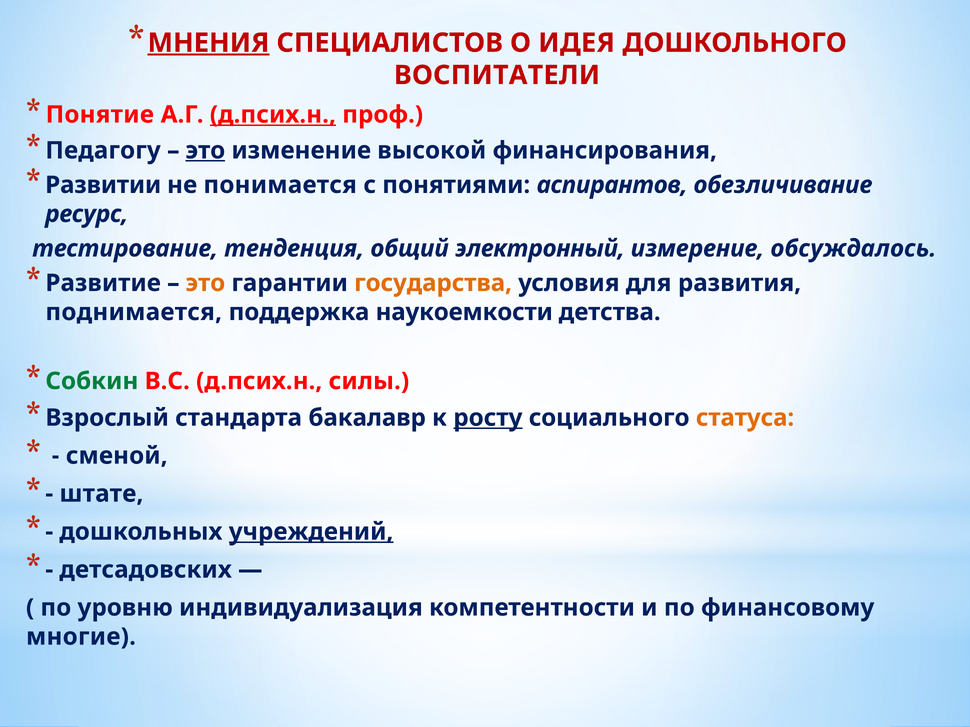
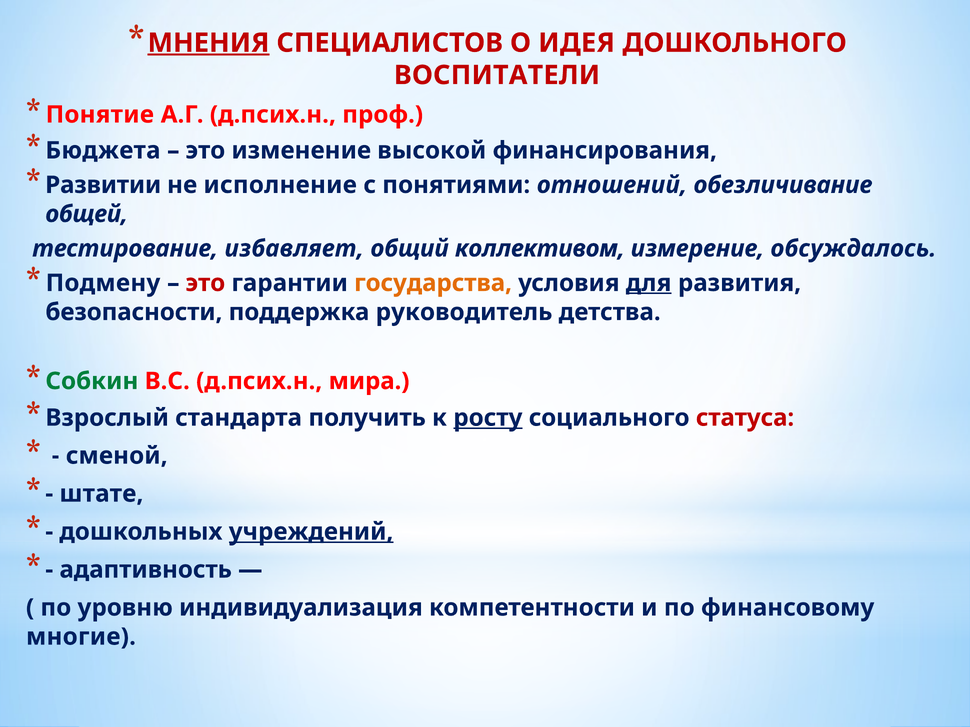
д.псих.н at (273, 115) underline: present -> none
Педагогу: Педагогу -> Бюджета
это at (205, 151) underline: present -> none
понимается: понимается -> исполнение
аспирантов: аспирантов -> отношений
ресурс: ресурс -> общей
тенденция: тенденция -> избавляет
электронный: электронный -> коллективом
Развитие: Развитие -> Подмену
это at (205, 283) colour: orange -> red
для underline: none -> present
поднимается: поднимается -> безопасности
наукоемкости: наукоемкости -> руководитель
силы: силы -> мира
бакалавр: бакалавр -> получить
статуса colour: orange -> red
детсадовских: детсадовских -> адаптивность
